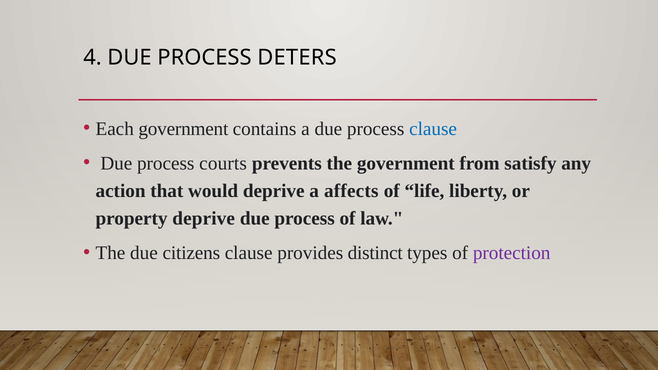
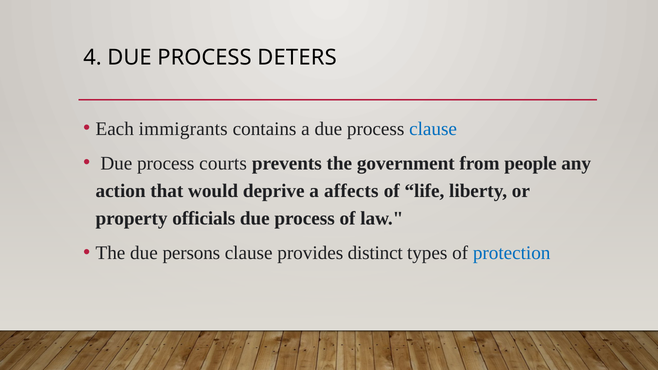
Each government: government -> immigrants
satisfy: satisfy -> people
property deprive: deprive -> officials
citizens: citizens -> persons
protection colour: purple -> blue
